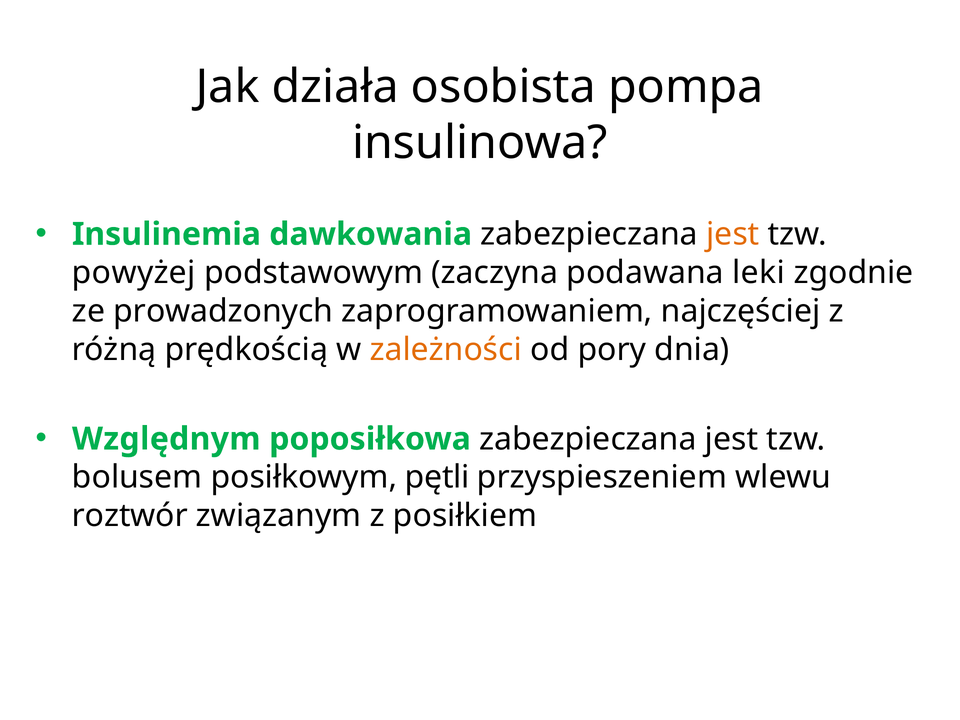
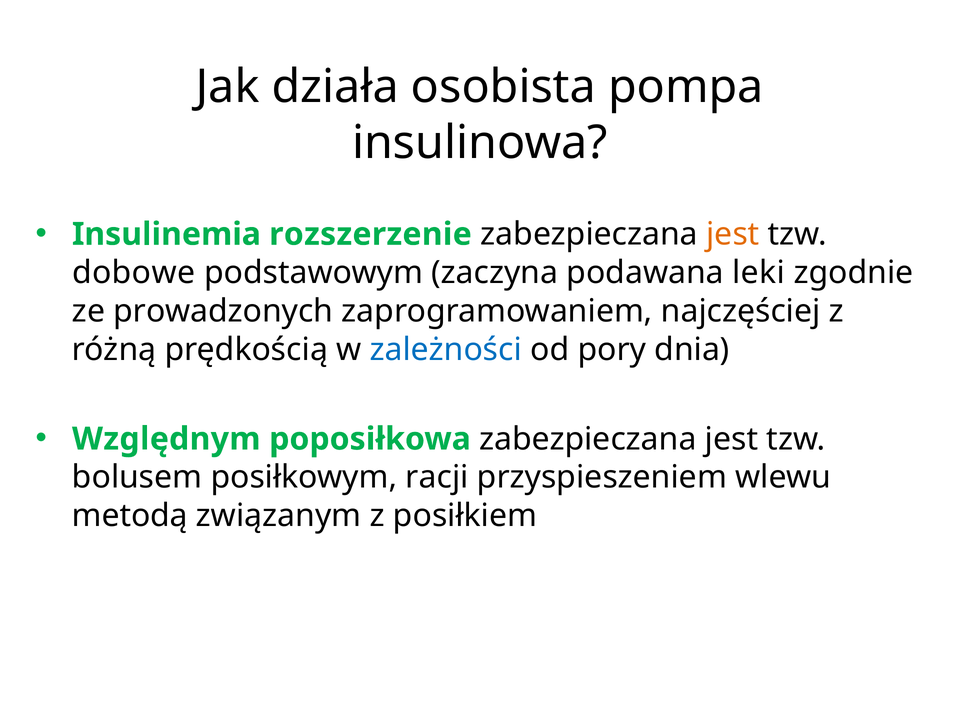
dawkowania: dawkowania -> rozszerzenie
powyżej: powyżej -> dobowe
zależności colour: orange -> blue
pętli: pętli -> racji
roztwór: roztwór -> metodą
